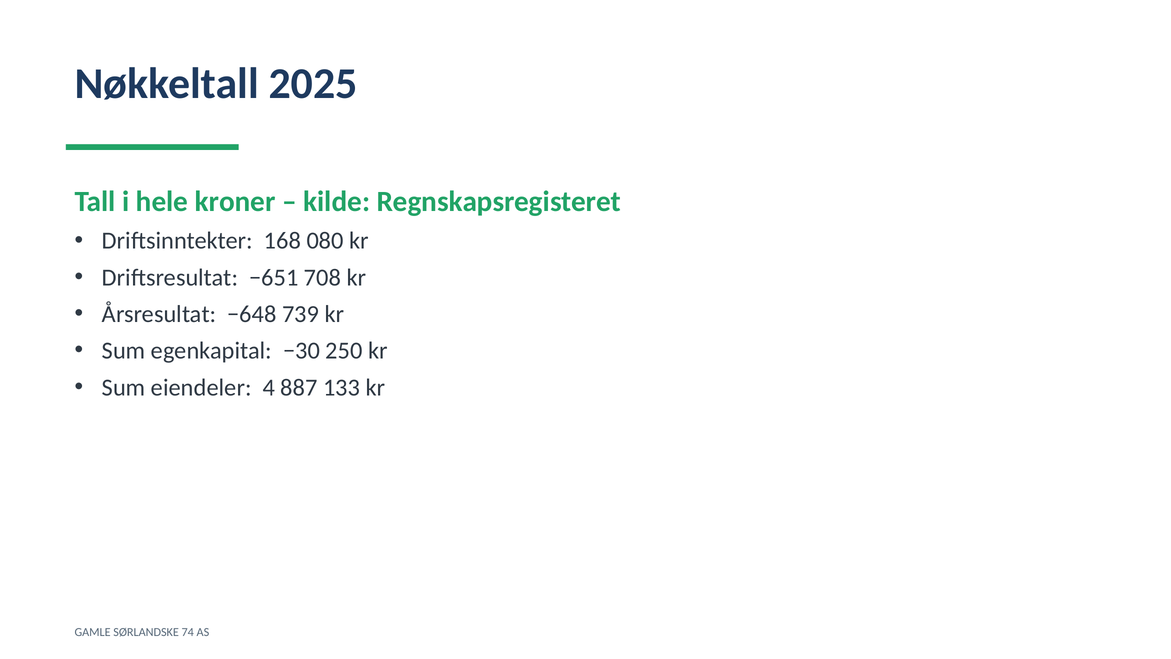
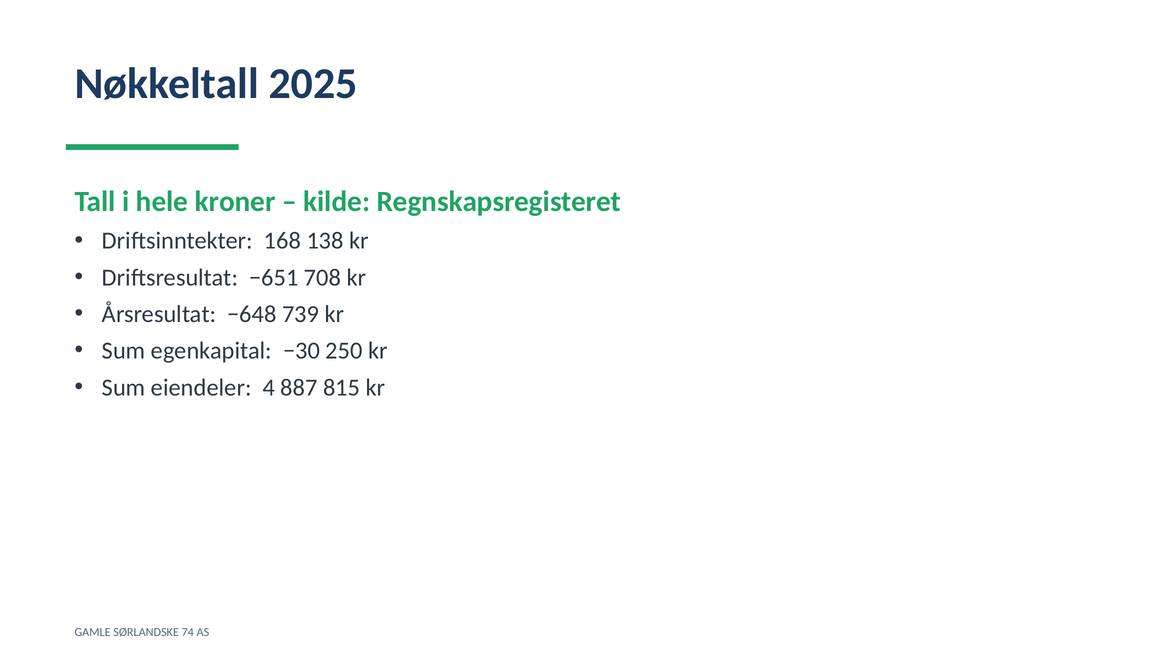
080: 080 -> 138
133: 133 -> 815
